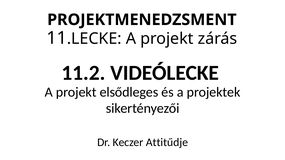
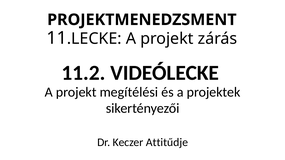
elsődleges: elsődleges -> megítélési
